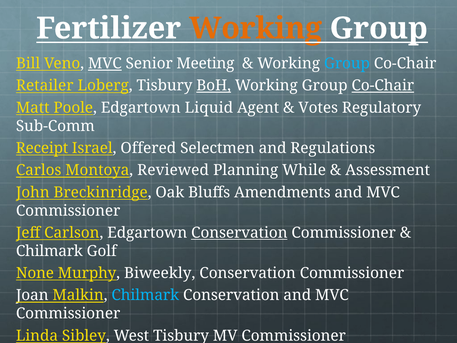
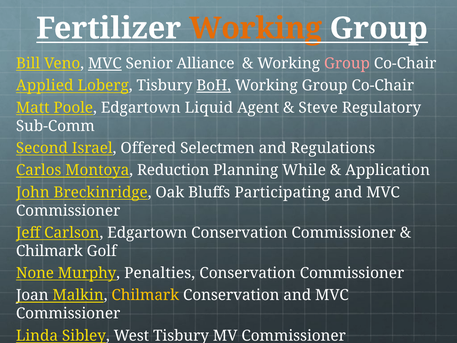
Meeting: Meeting -> Alliance
Group at (347, 63) colour: light blue -> pink
Retailer: Retailer -> Applied
Co-Chair at (383, 86) underline: present -> none
Votes at (318, 108): Votes -> Steve
Receipt: Receipt -> Second
Reviewed: Reviewed -> Reduction
Assessment: Assessment -> Application
Amendments: Amendments -> Participating
Conservation at (239, 233) underline: present -> none
Biweekly: Biweekly -> Penalties
Chilmark at (145, 295) colour: light blue -> yellow
